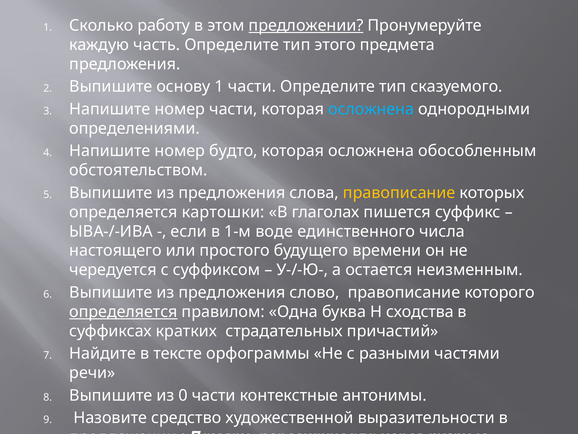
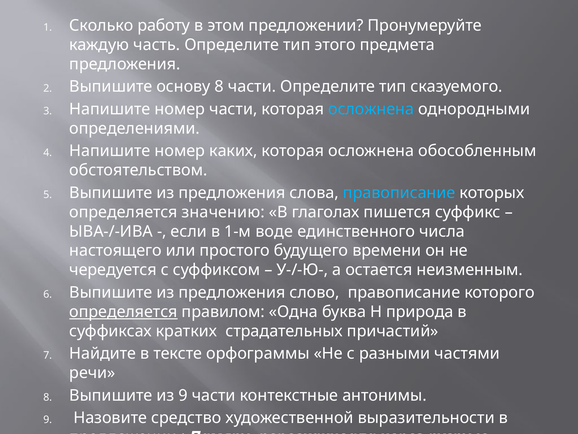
предложении at (306, 26) underline: present -> none
основу 1: 1 -> 8
будто: будто -> каких
правописание at (399, 193) colour: yellow -> light blue
картошки: картошки -> значению
сходства: сходства -> природа
из 0: 0 -> 9
